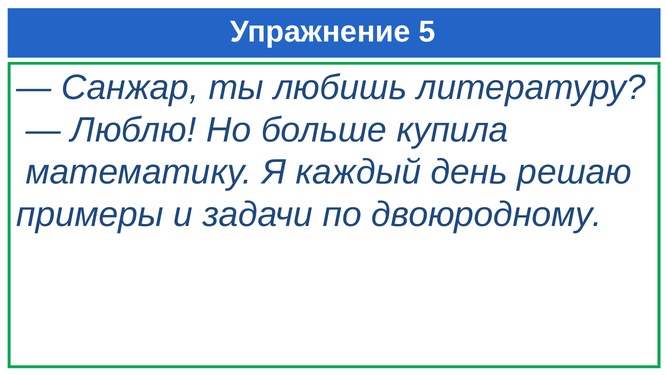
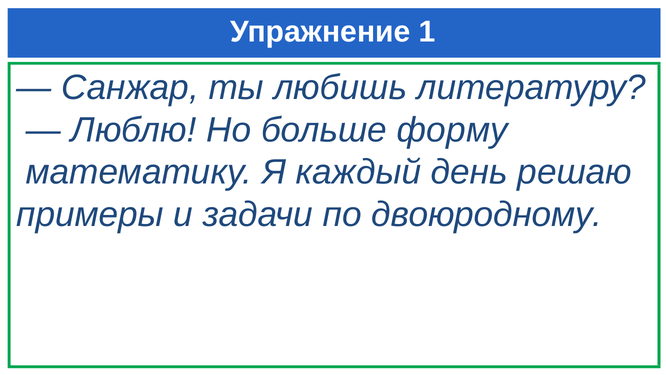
5: 5 -> 1
купила: купила -> форму
